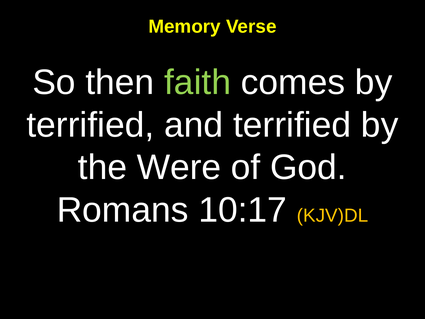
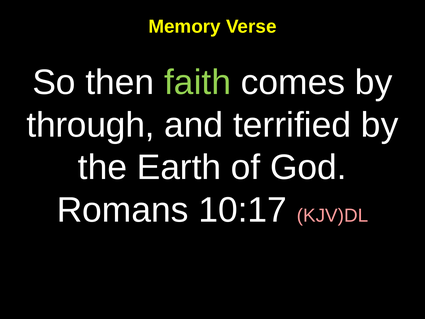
terrified at (90, 125): terrified -> through
Were: Were -> Earth
KJV)DL colour: yellow -> pink
